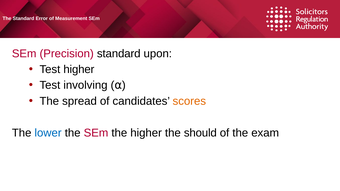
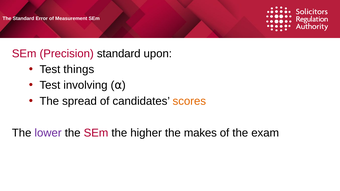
Test higher: higher -> things
lower colour: blue -> purple
should: should -> makes
